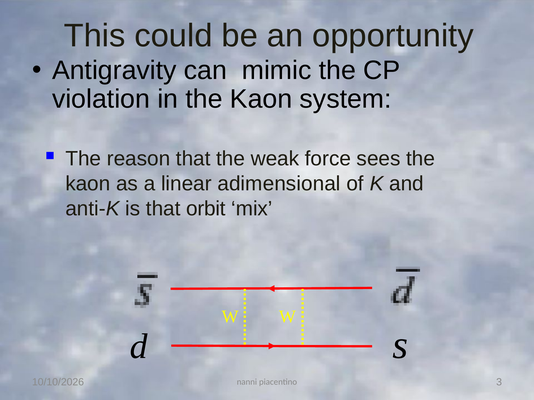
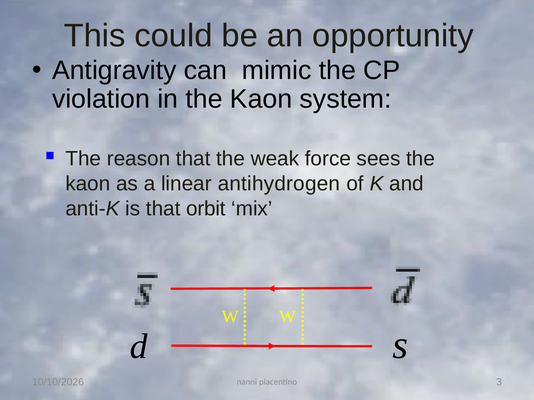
adimensional: adimensional -> antihydrogen
